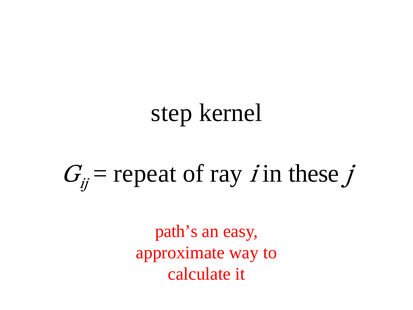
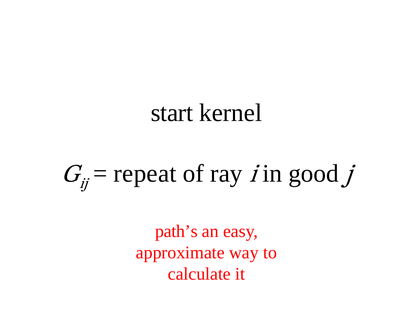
step: step -> start
these: these -> good
